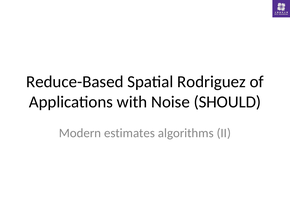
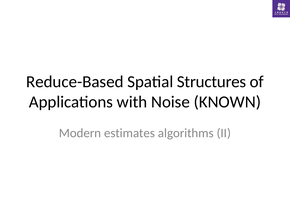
Rodriguez: Rodriguez -> Structures
SHOULD: SHOULD -> KNOWN
